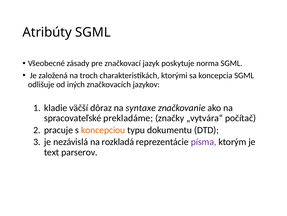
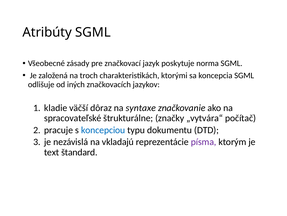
prekladáme: prekladáme -> štrukturálne
koncepciou colour: orange -> blue
rozkladá: rozkladá -> vkladajú
parserov: parserov -> štandard
